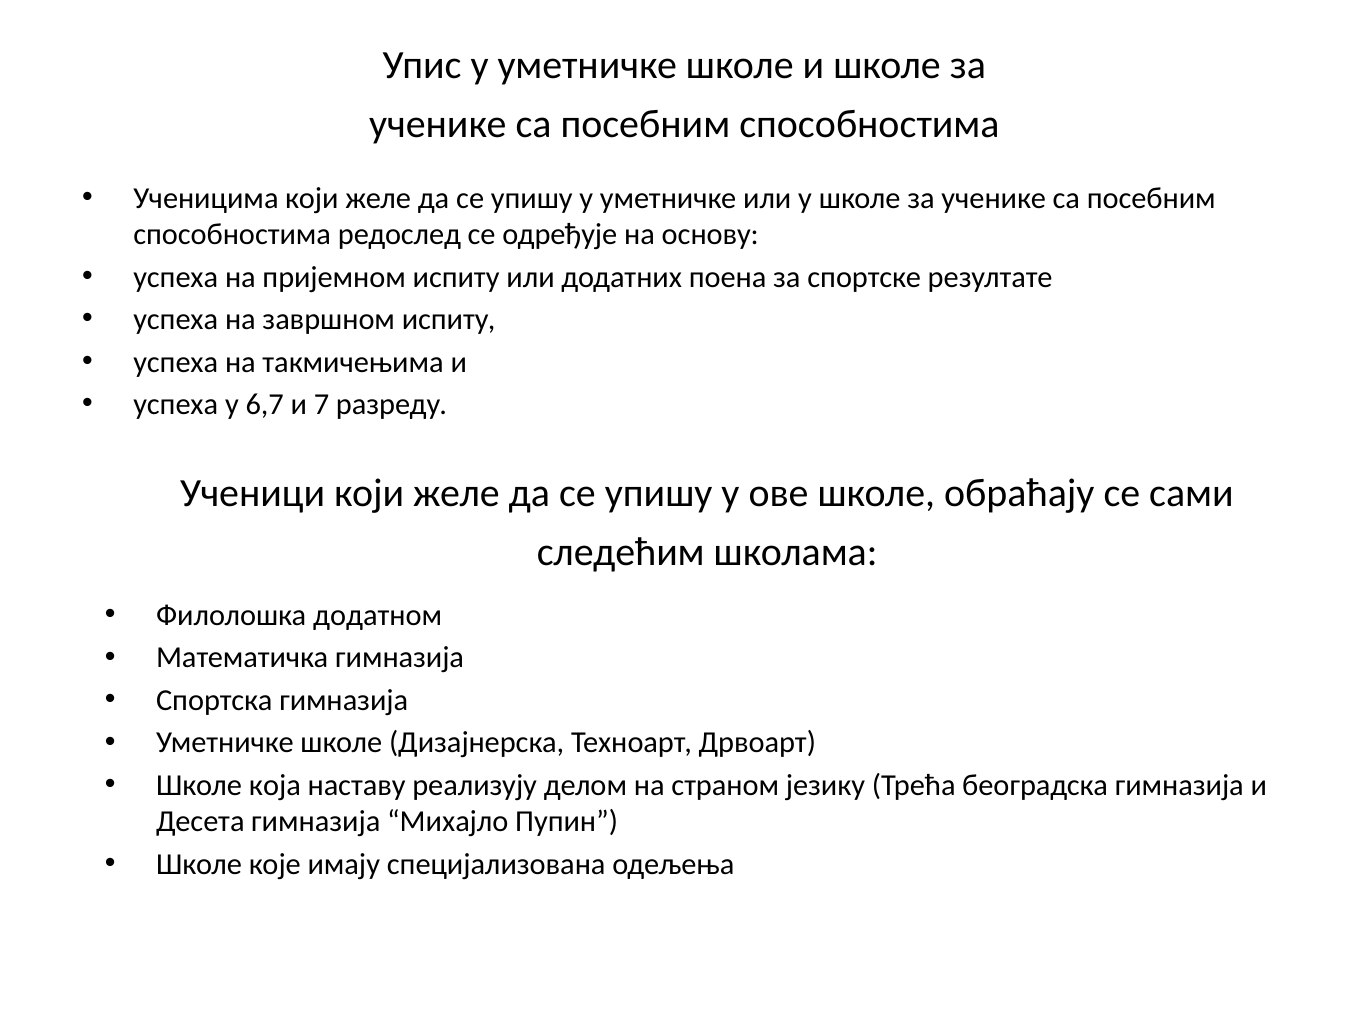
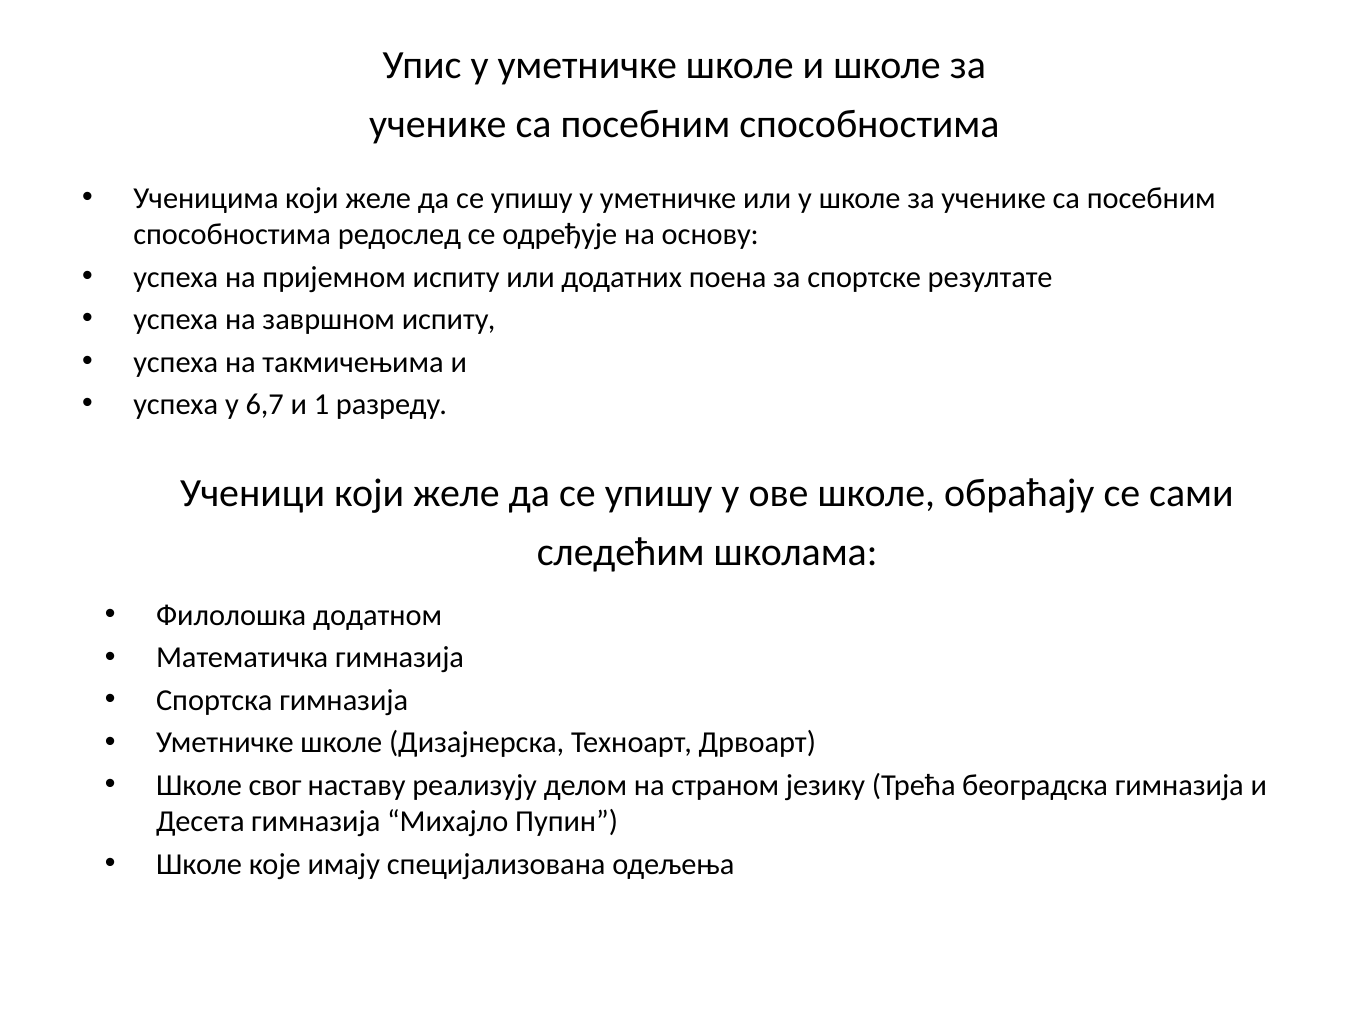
7: 7 -> 1
која: која -> свог
